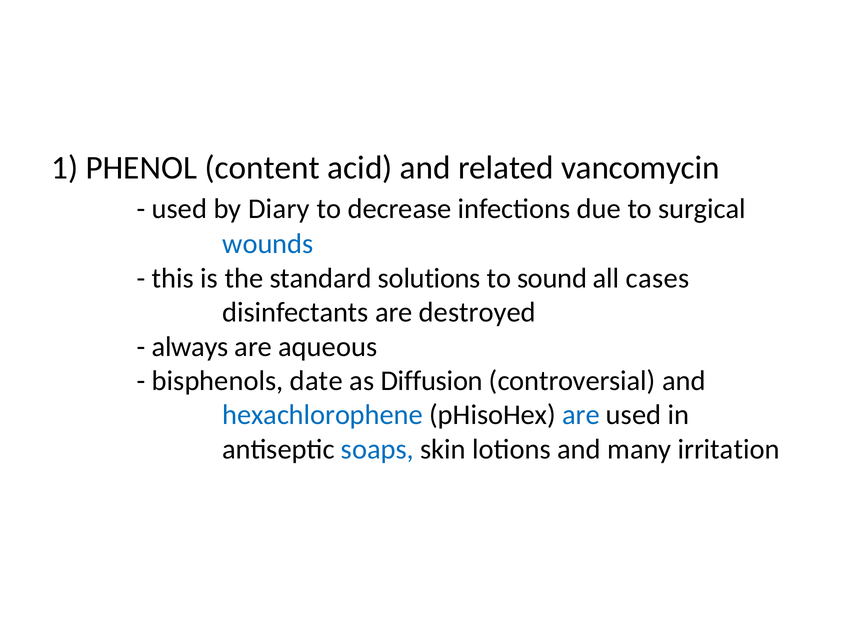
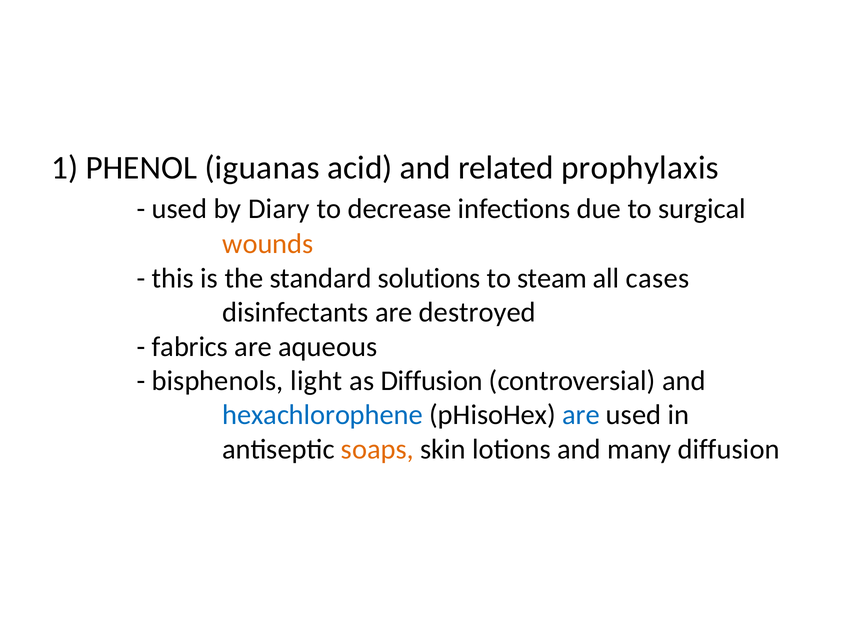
content: content -> iguanas
vancomycin: vancomycin -> prophylaxis
wounds colour: blue -> orange
sound: sound -> steam
always: always -> fabrics
date: date -> light
soaps colour: blue -> orange
many irritation: irritation -> diffusion
